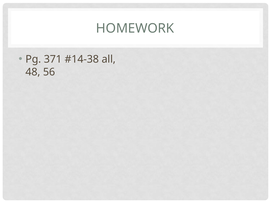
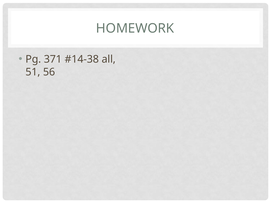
48: 48 -> 51
